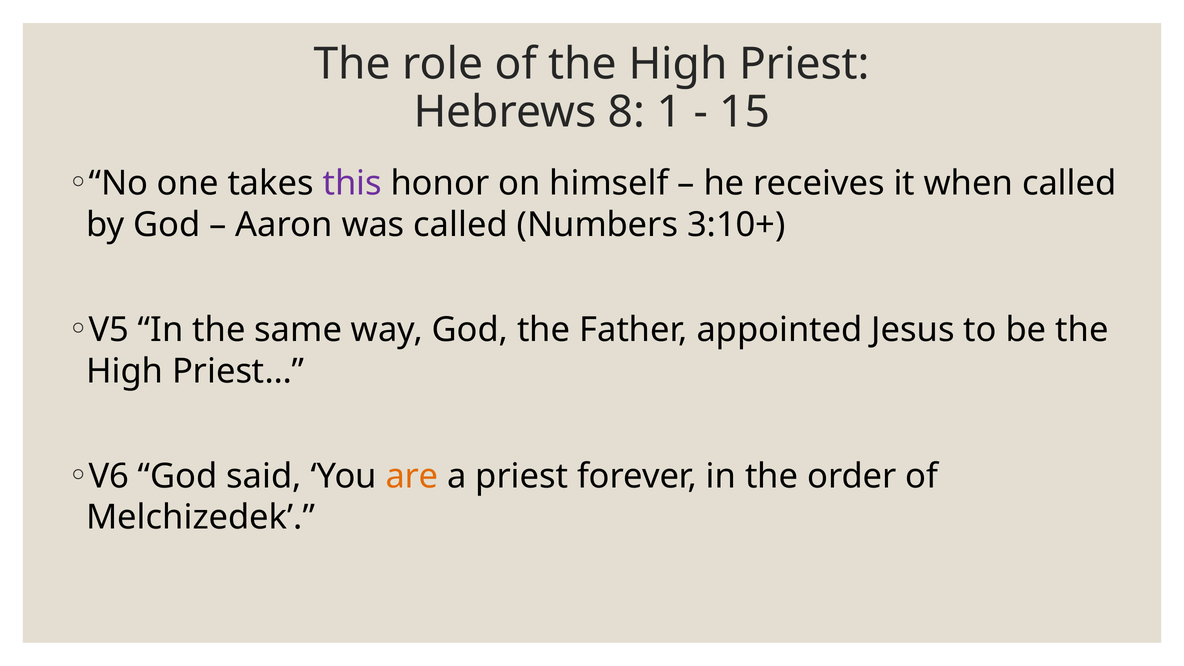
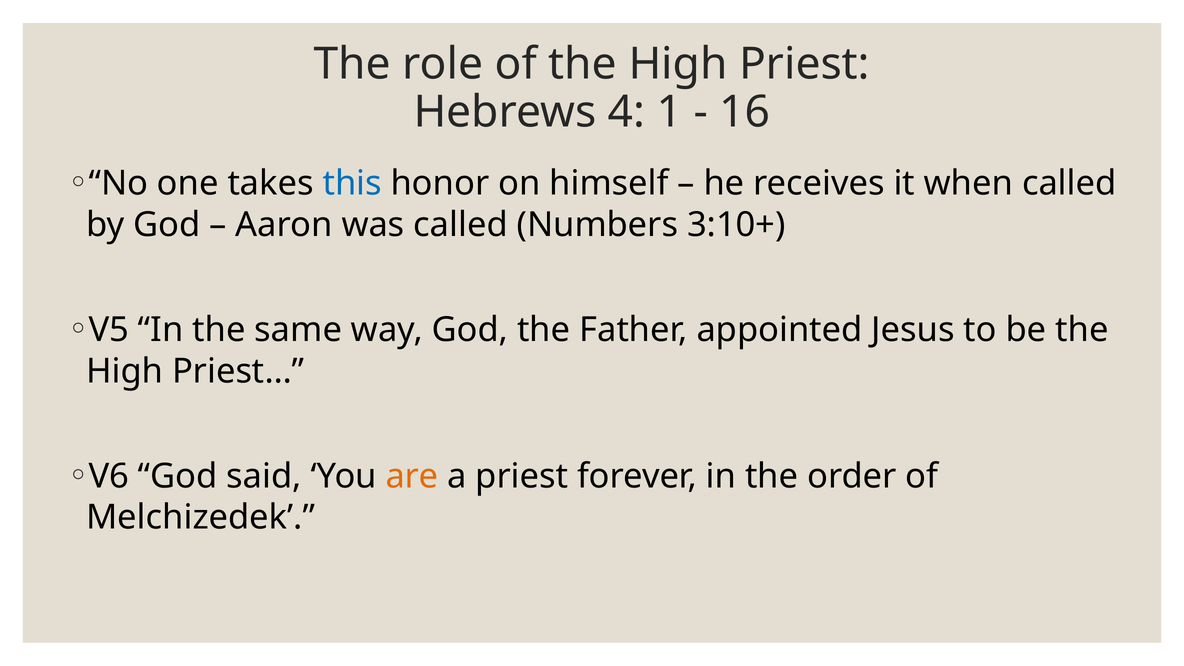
8: 8 -> 4
15: 15 -> 16
this colour: purple -> blue
